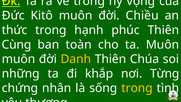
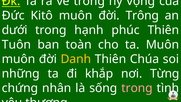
Chiều: Chiều -> Trông
thức: thức -> dưới
Cùng: Cùng -> Tuôn
trong at (137, 88) colour: yellow -> pink
